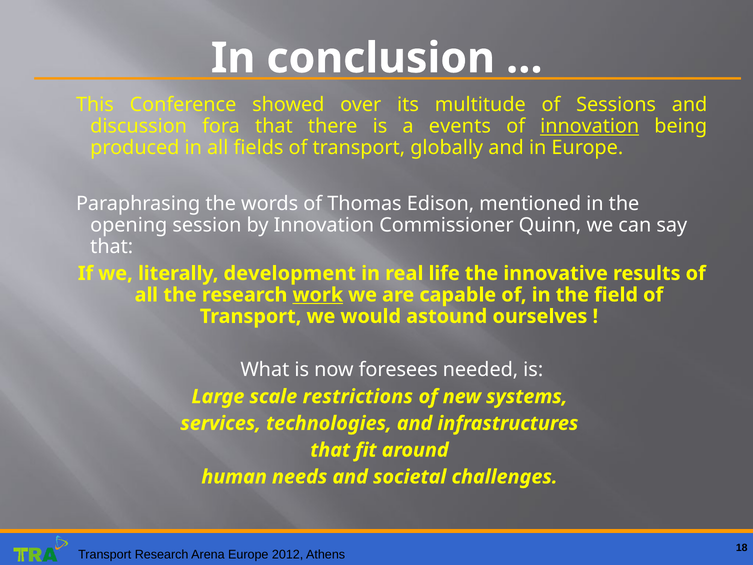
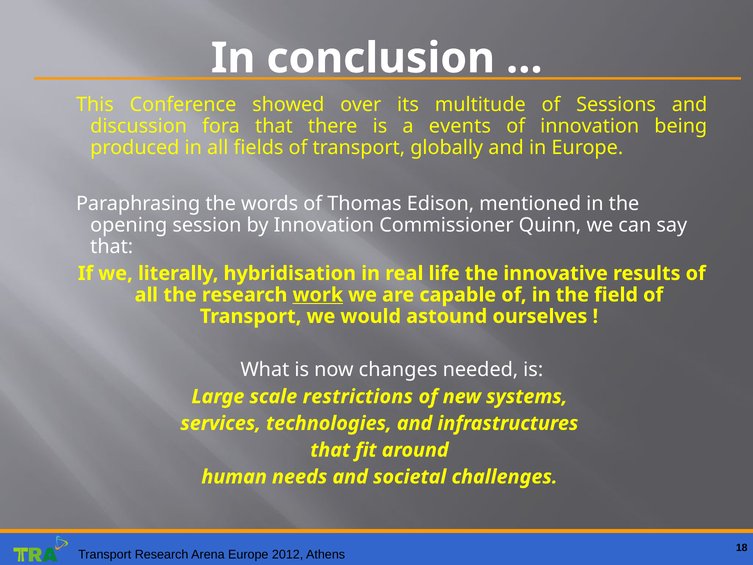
innovation at (590, 126) underline: present -> none
development: development -> hybridisation
foresees: foresees -> changes
